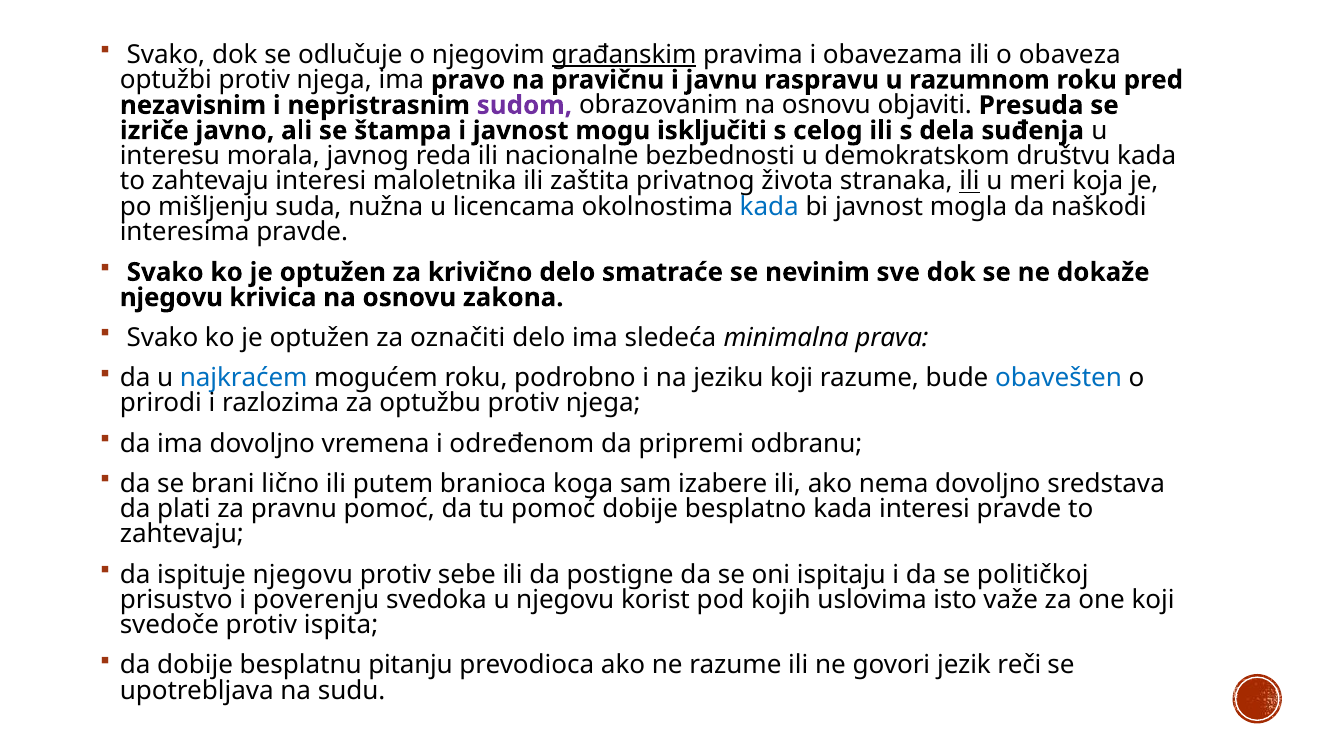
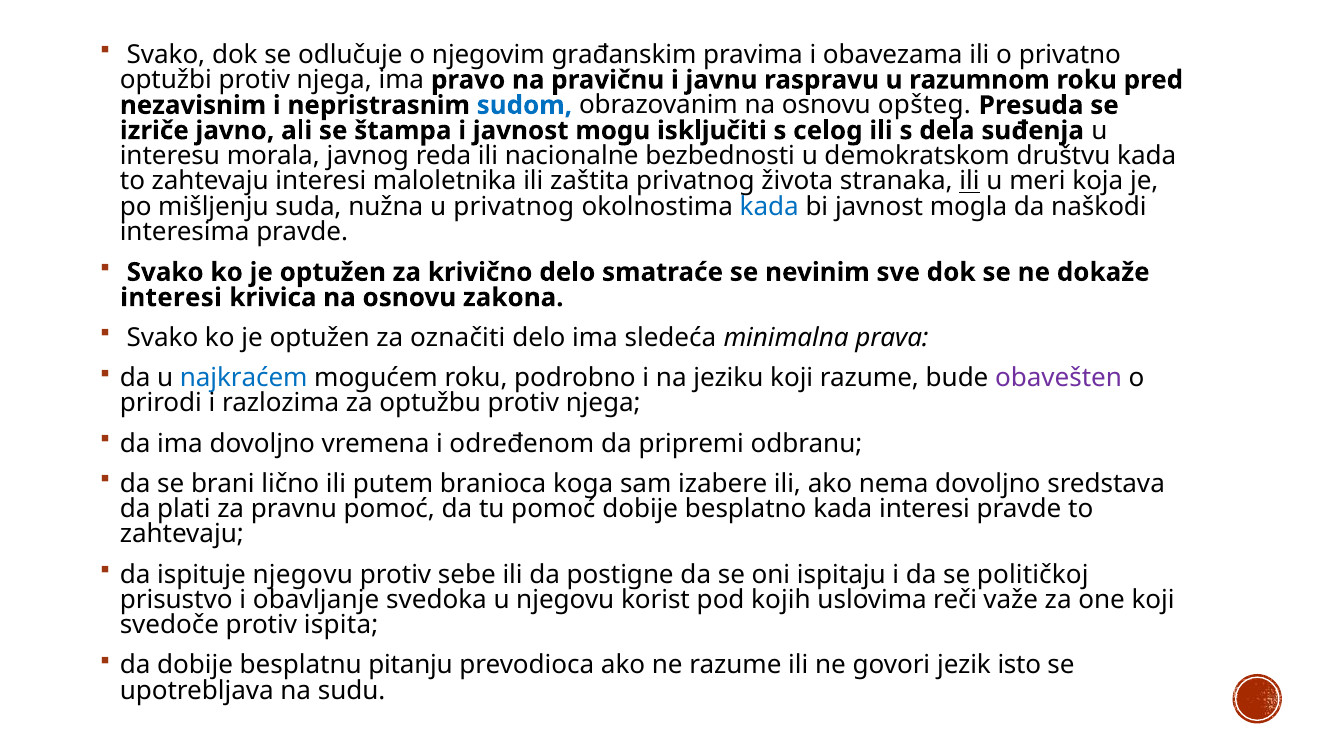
građanskim underline: present -> none
obaveza: obaveza -> privatno
sudom colour: purple -> blue
objaviti: objaviti -> opšteg
u licencama: licencama -> privatnog
njegovu at (171, 297): njegovu -> interesi
obavešten colour: blue -> purple
poverenju: poverenju -> obavljanje
isto: isto -> reči
reči: reči -> isto
